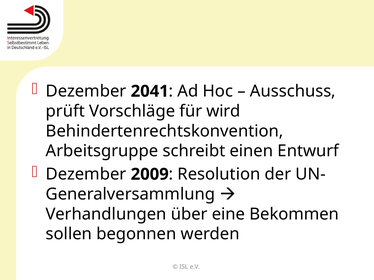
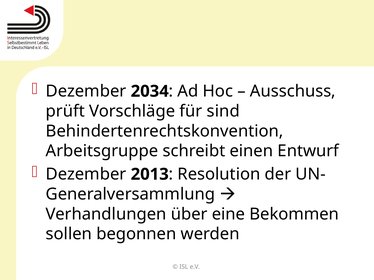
2041: 2041 -> 2034
wird: wird -> sind
2009: 2009 -> 2013
